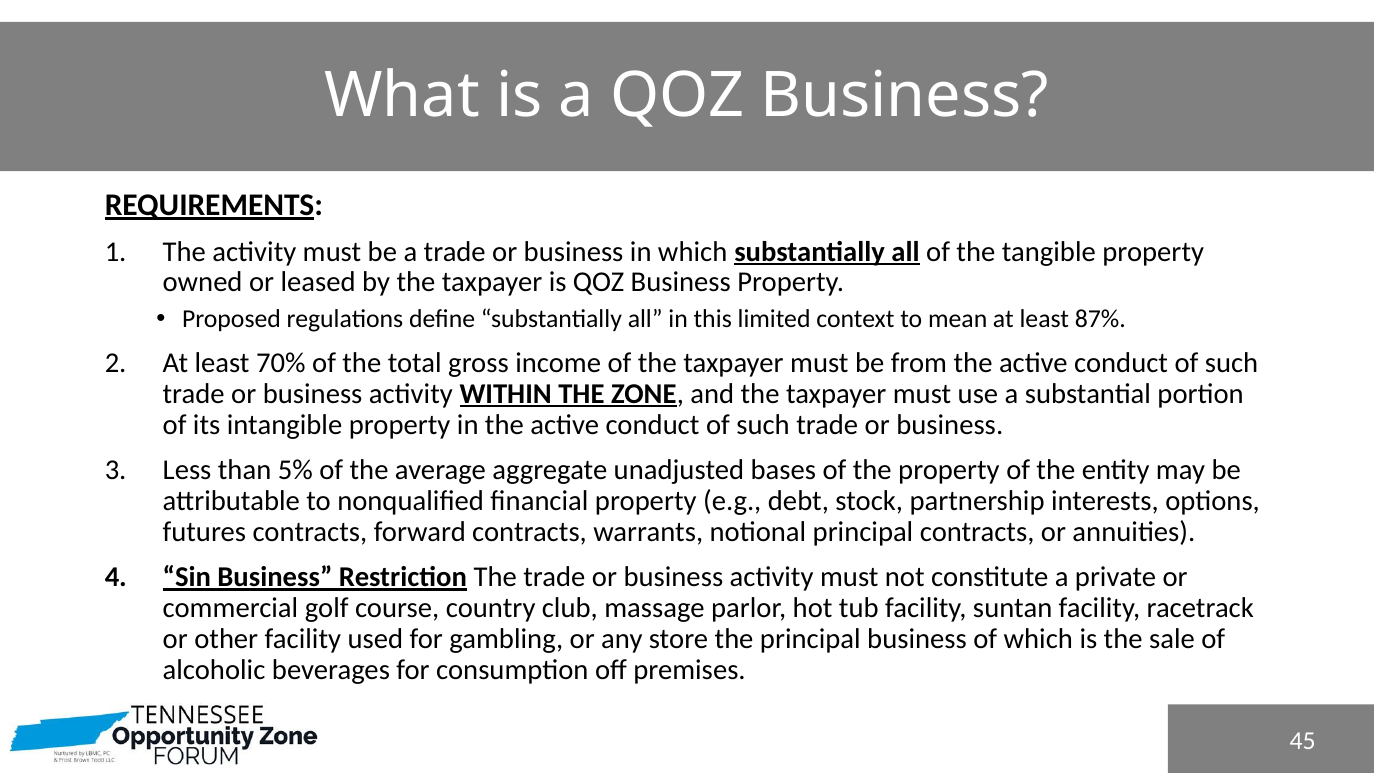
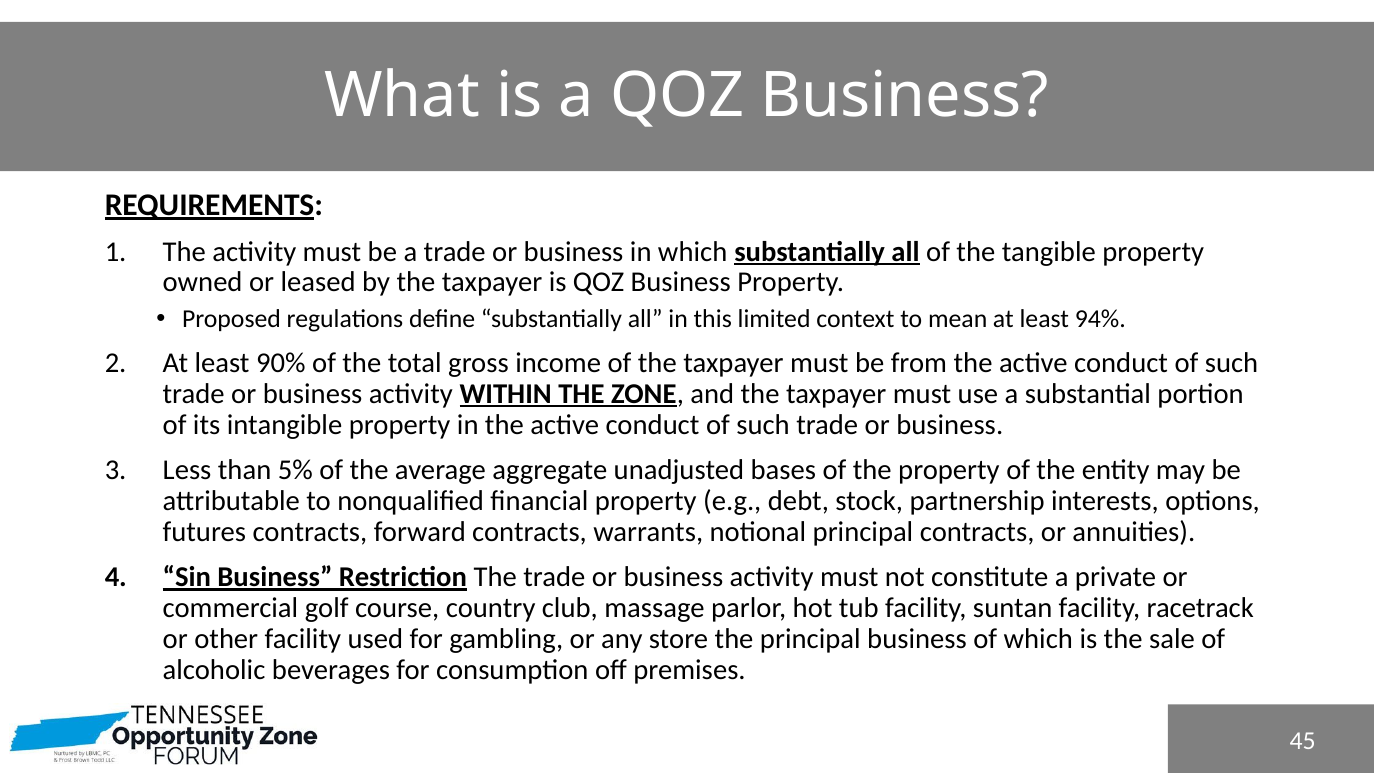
87%: 87% -> 94%
70%: 70% -> 90%
